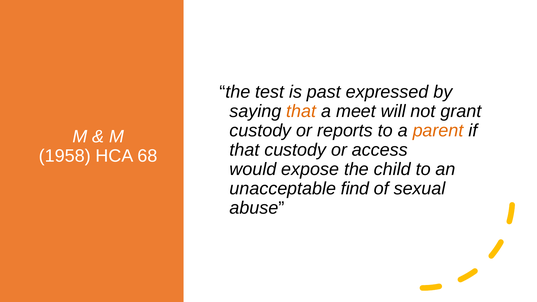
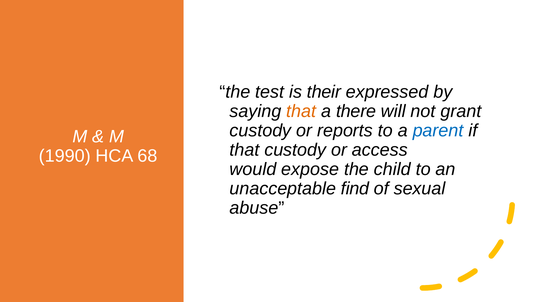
past: past -> their
meet: meet -> there
parent colour: orange -> blue
1958: 1958 -> 1990
